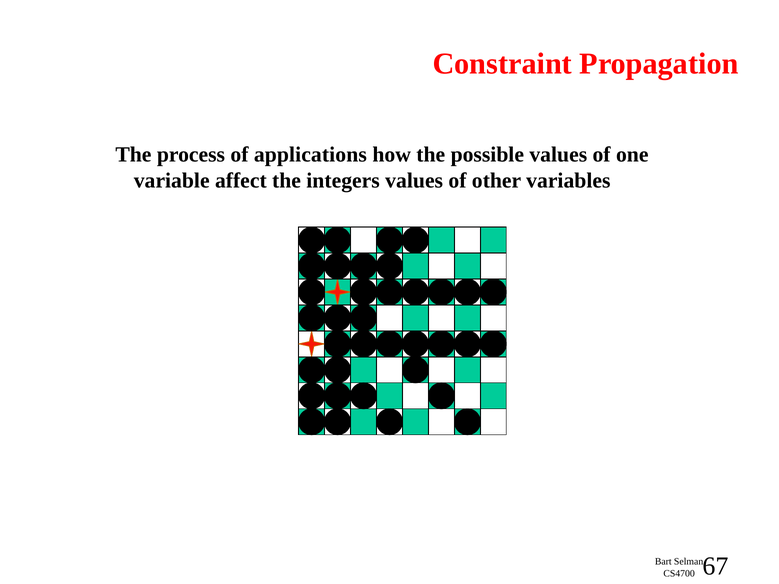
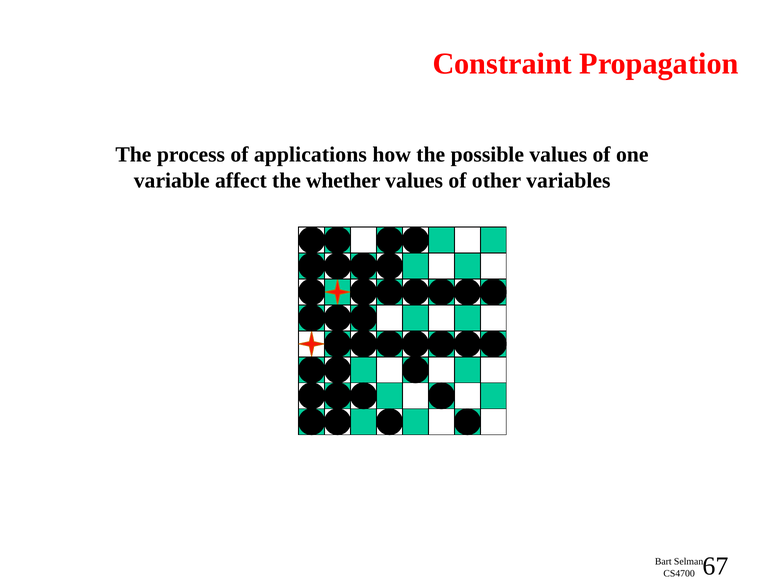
integers: integers -> whether
